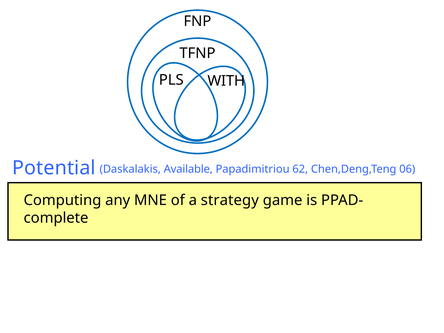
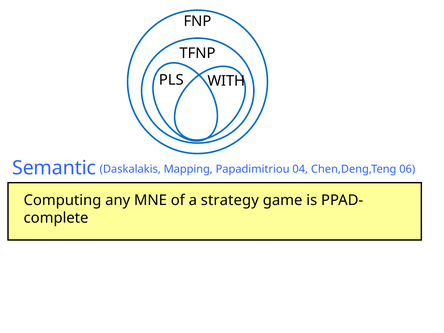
Potential: Potential -> Semantic
Available: Available -> Mapping
62: 62 -> 04
